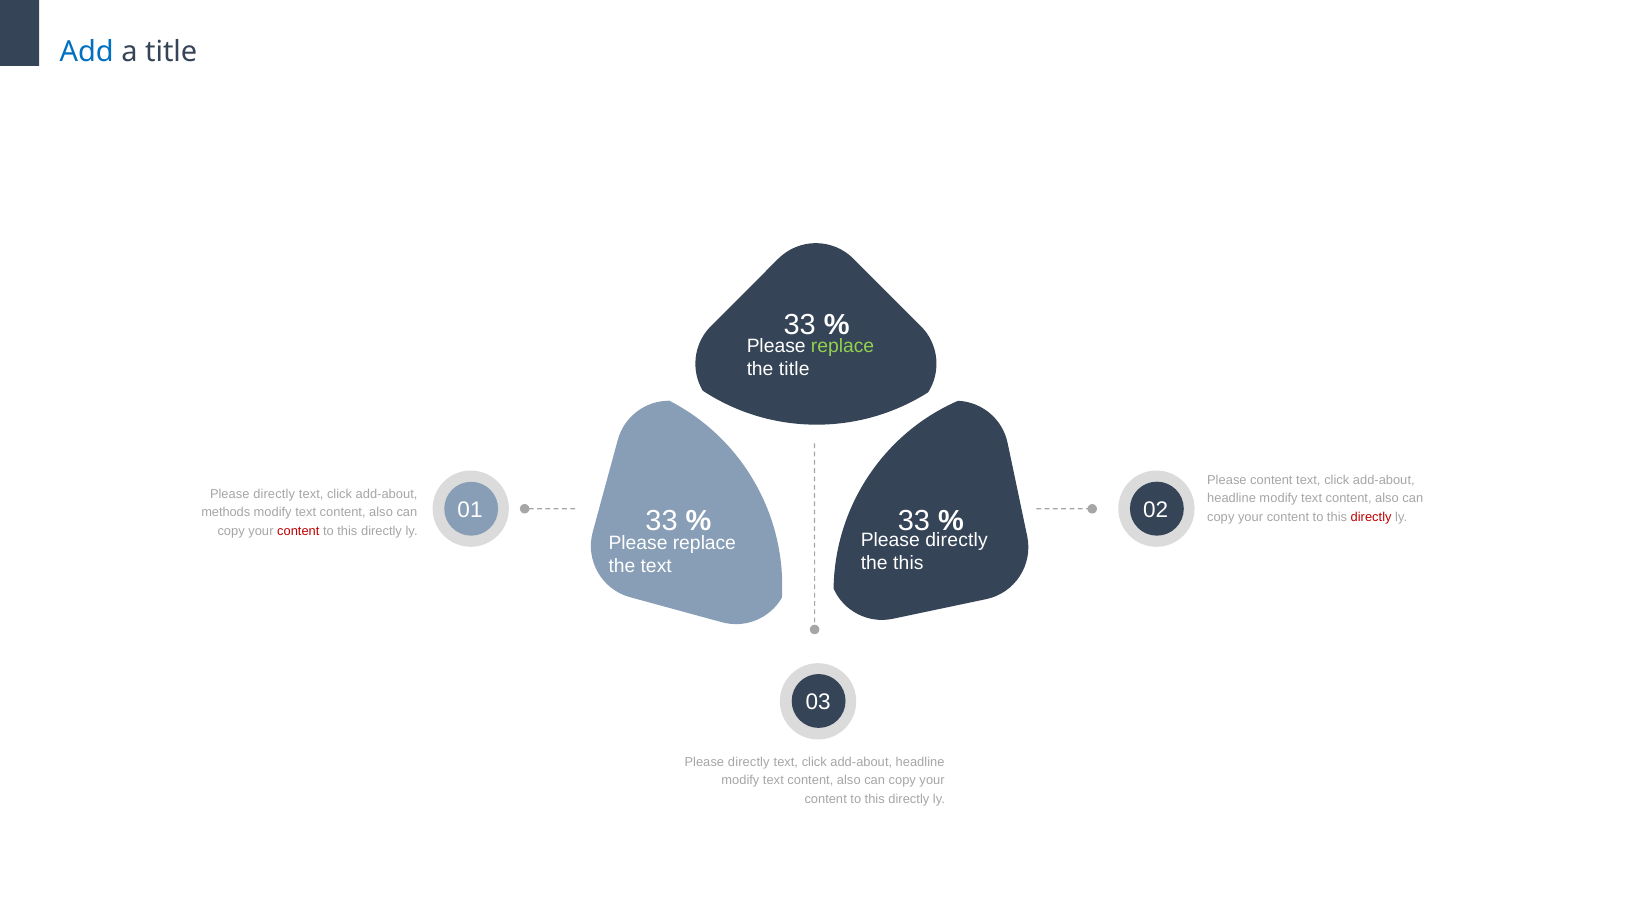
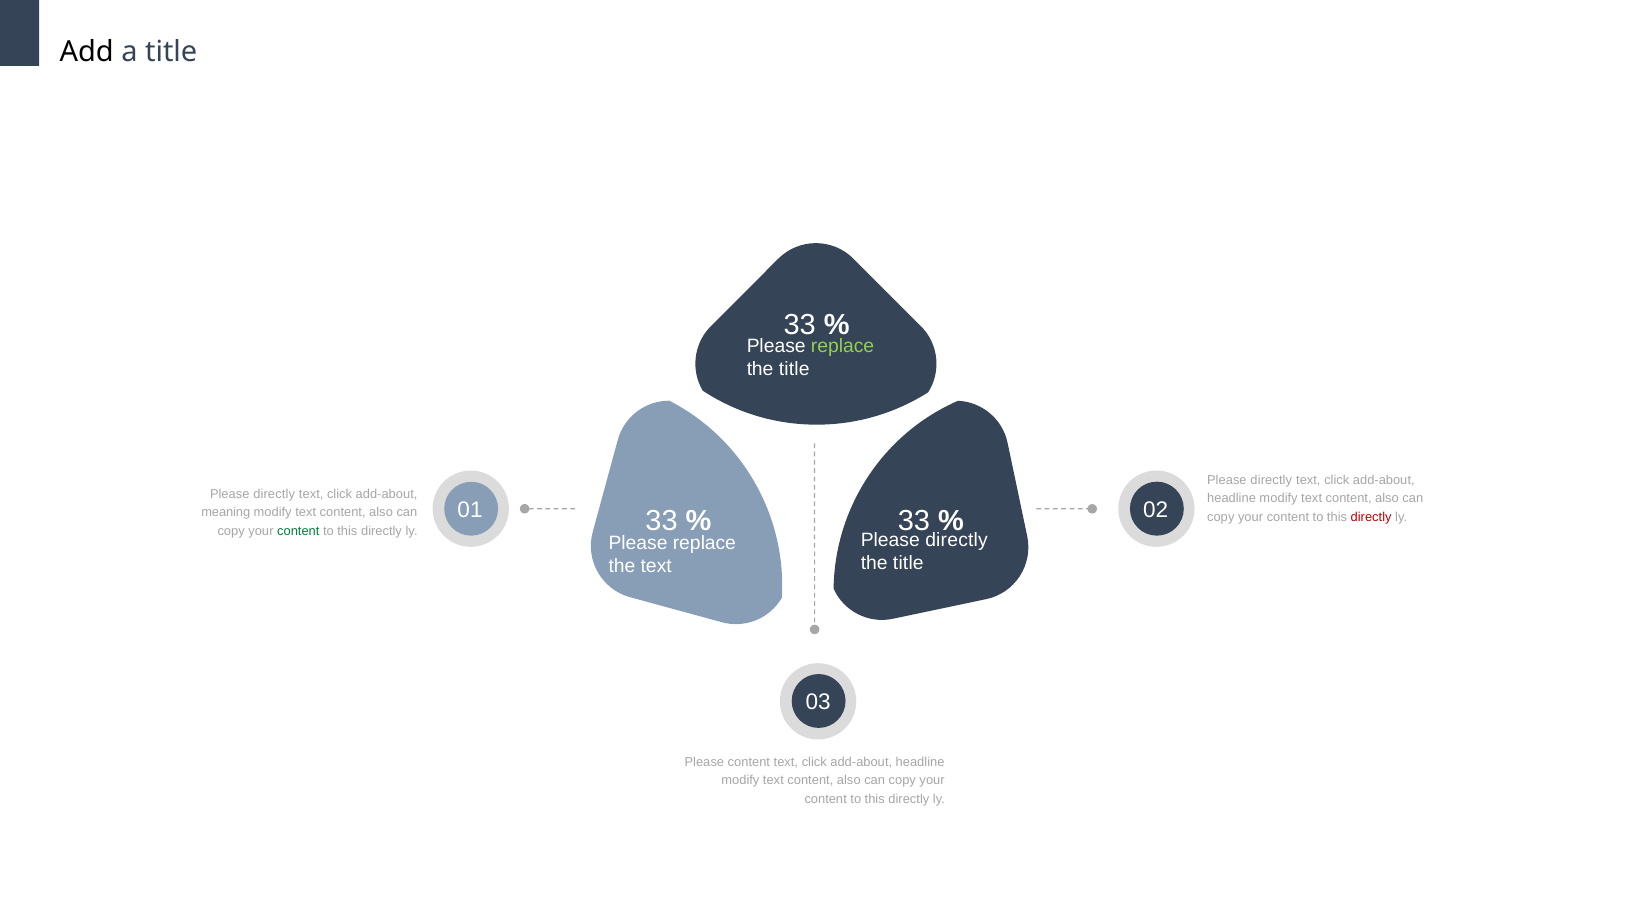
Add colour: blue -> black
content at (1271, 480): content -> directly
methods: methods -> meaning
content at (298, 531) colour: red -> green
this at (908, 563): this -> title
directly at (749, 762): directly -> content
